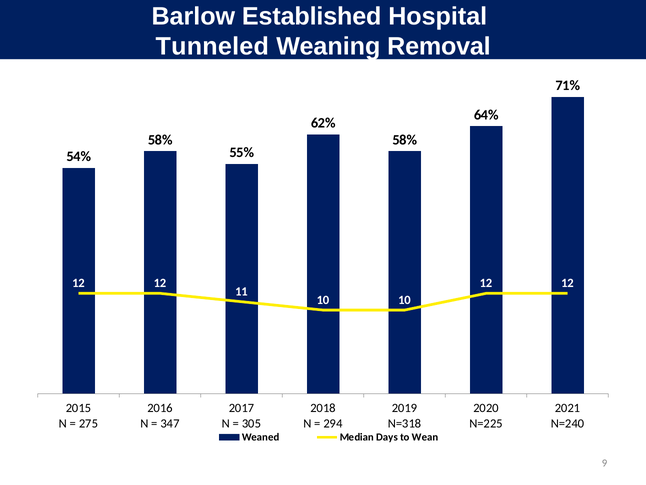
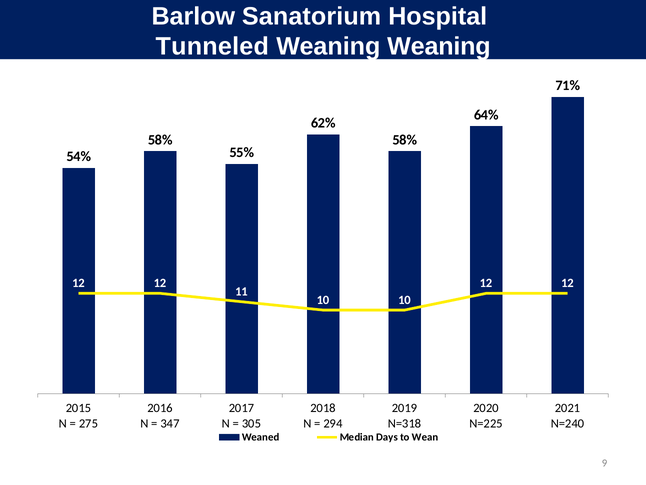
Established: Established -> Sanatorium
Weaning Removal: Removal -> Weaning
